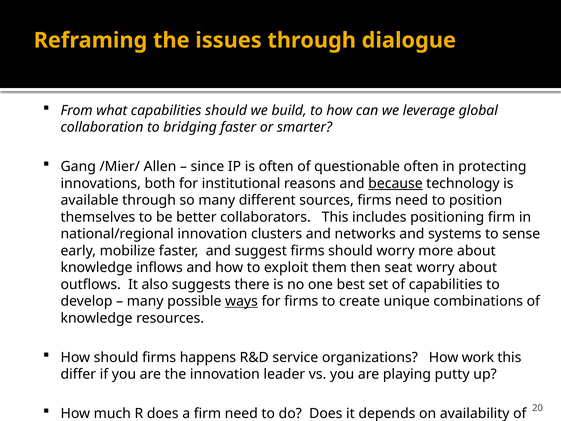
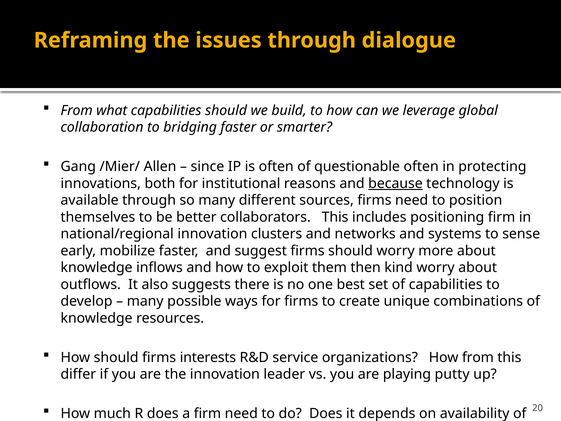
seat: seat -> kind
ways underline: present -> none
happens: happens -> interests
How work: work -> from
